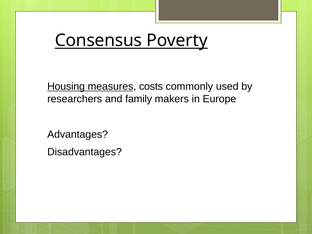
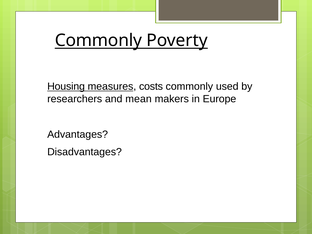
Consensus at (98, 40): Consensus -> Commonly
family: family -> mean
